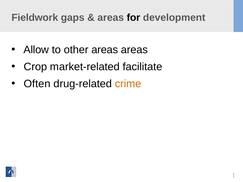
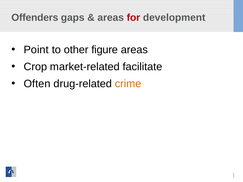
Fieldwork: Fieldwork -> Offenders
for colour: black -> red
Allow: Allow -> Point
other areas: areas -> figure
